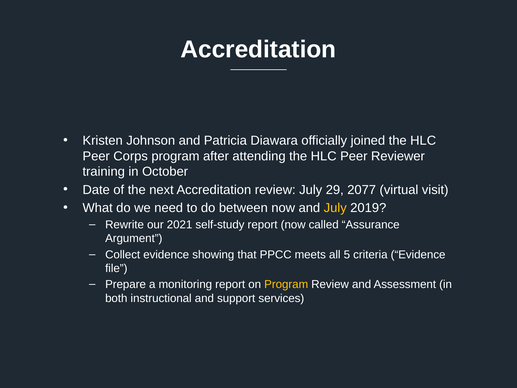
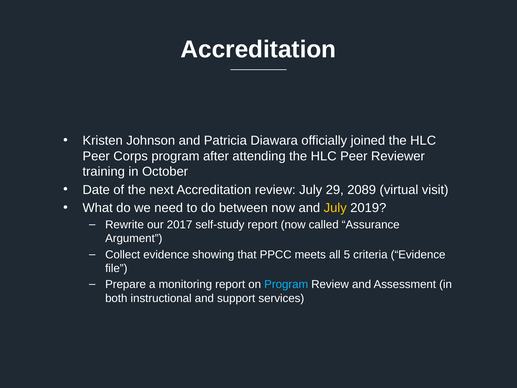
2077: 2077 -> 2089
2021: 2021 -> 2017
Program at (286, 284) colour: yellow -> light blue
